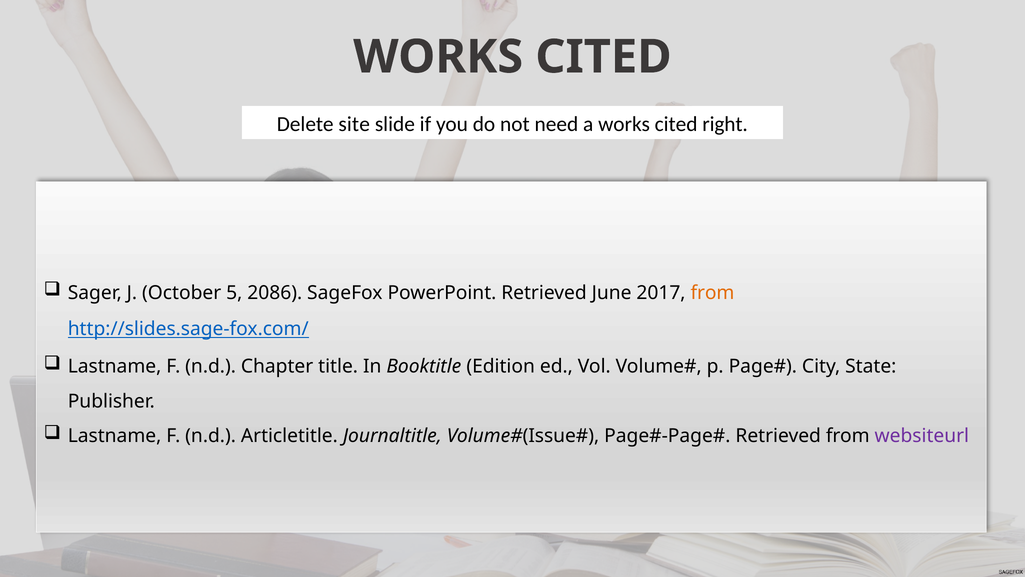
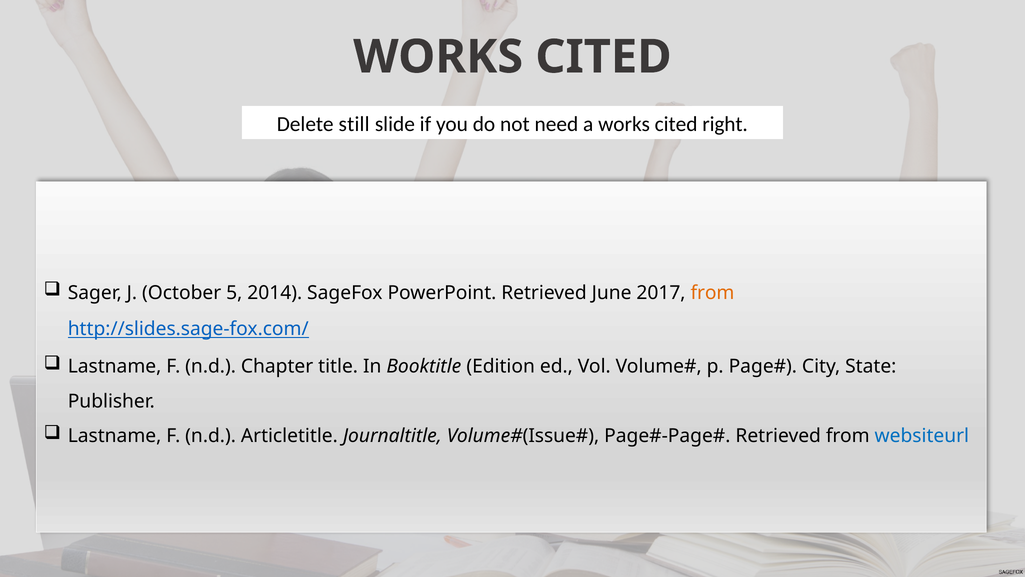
site: site -> still
2086: 2086 -> 2014
websiteurl colour: purple -> blue
